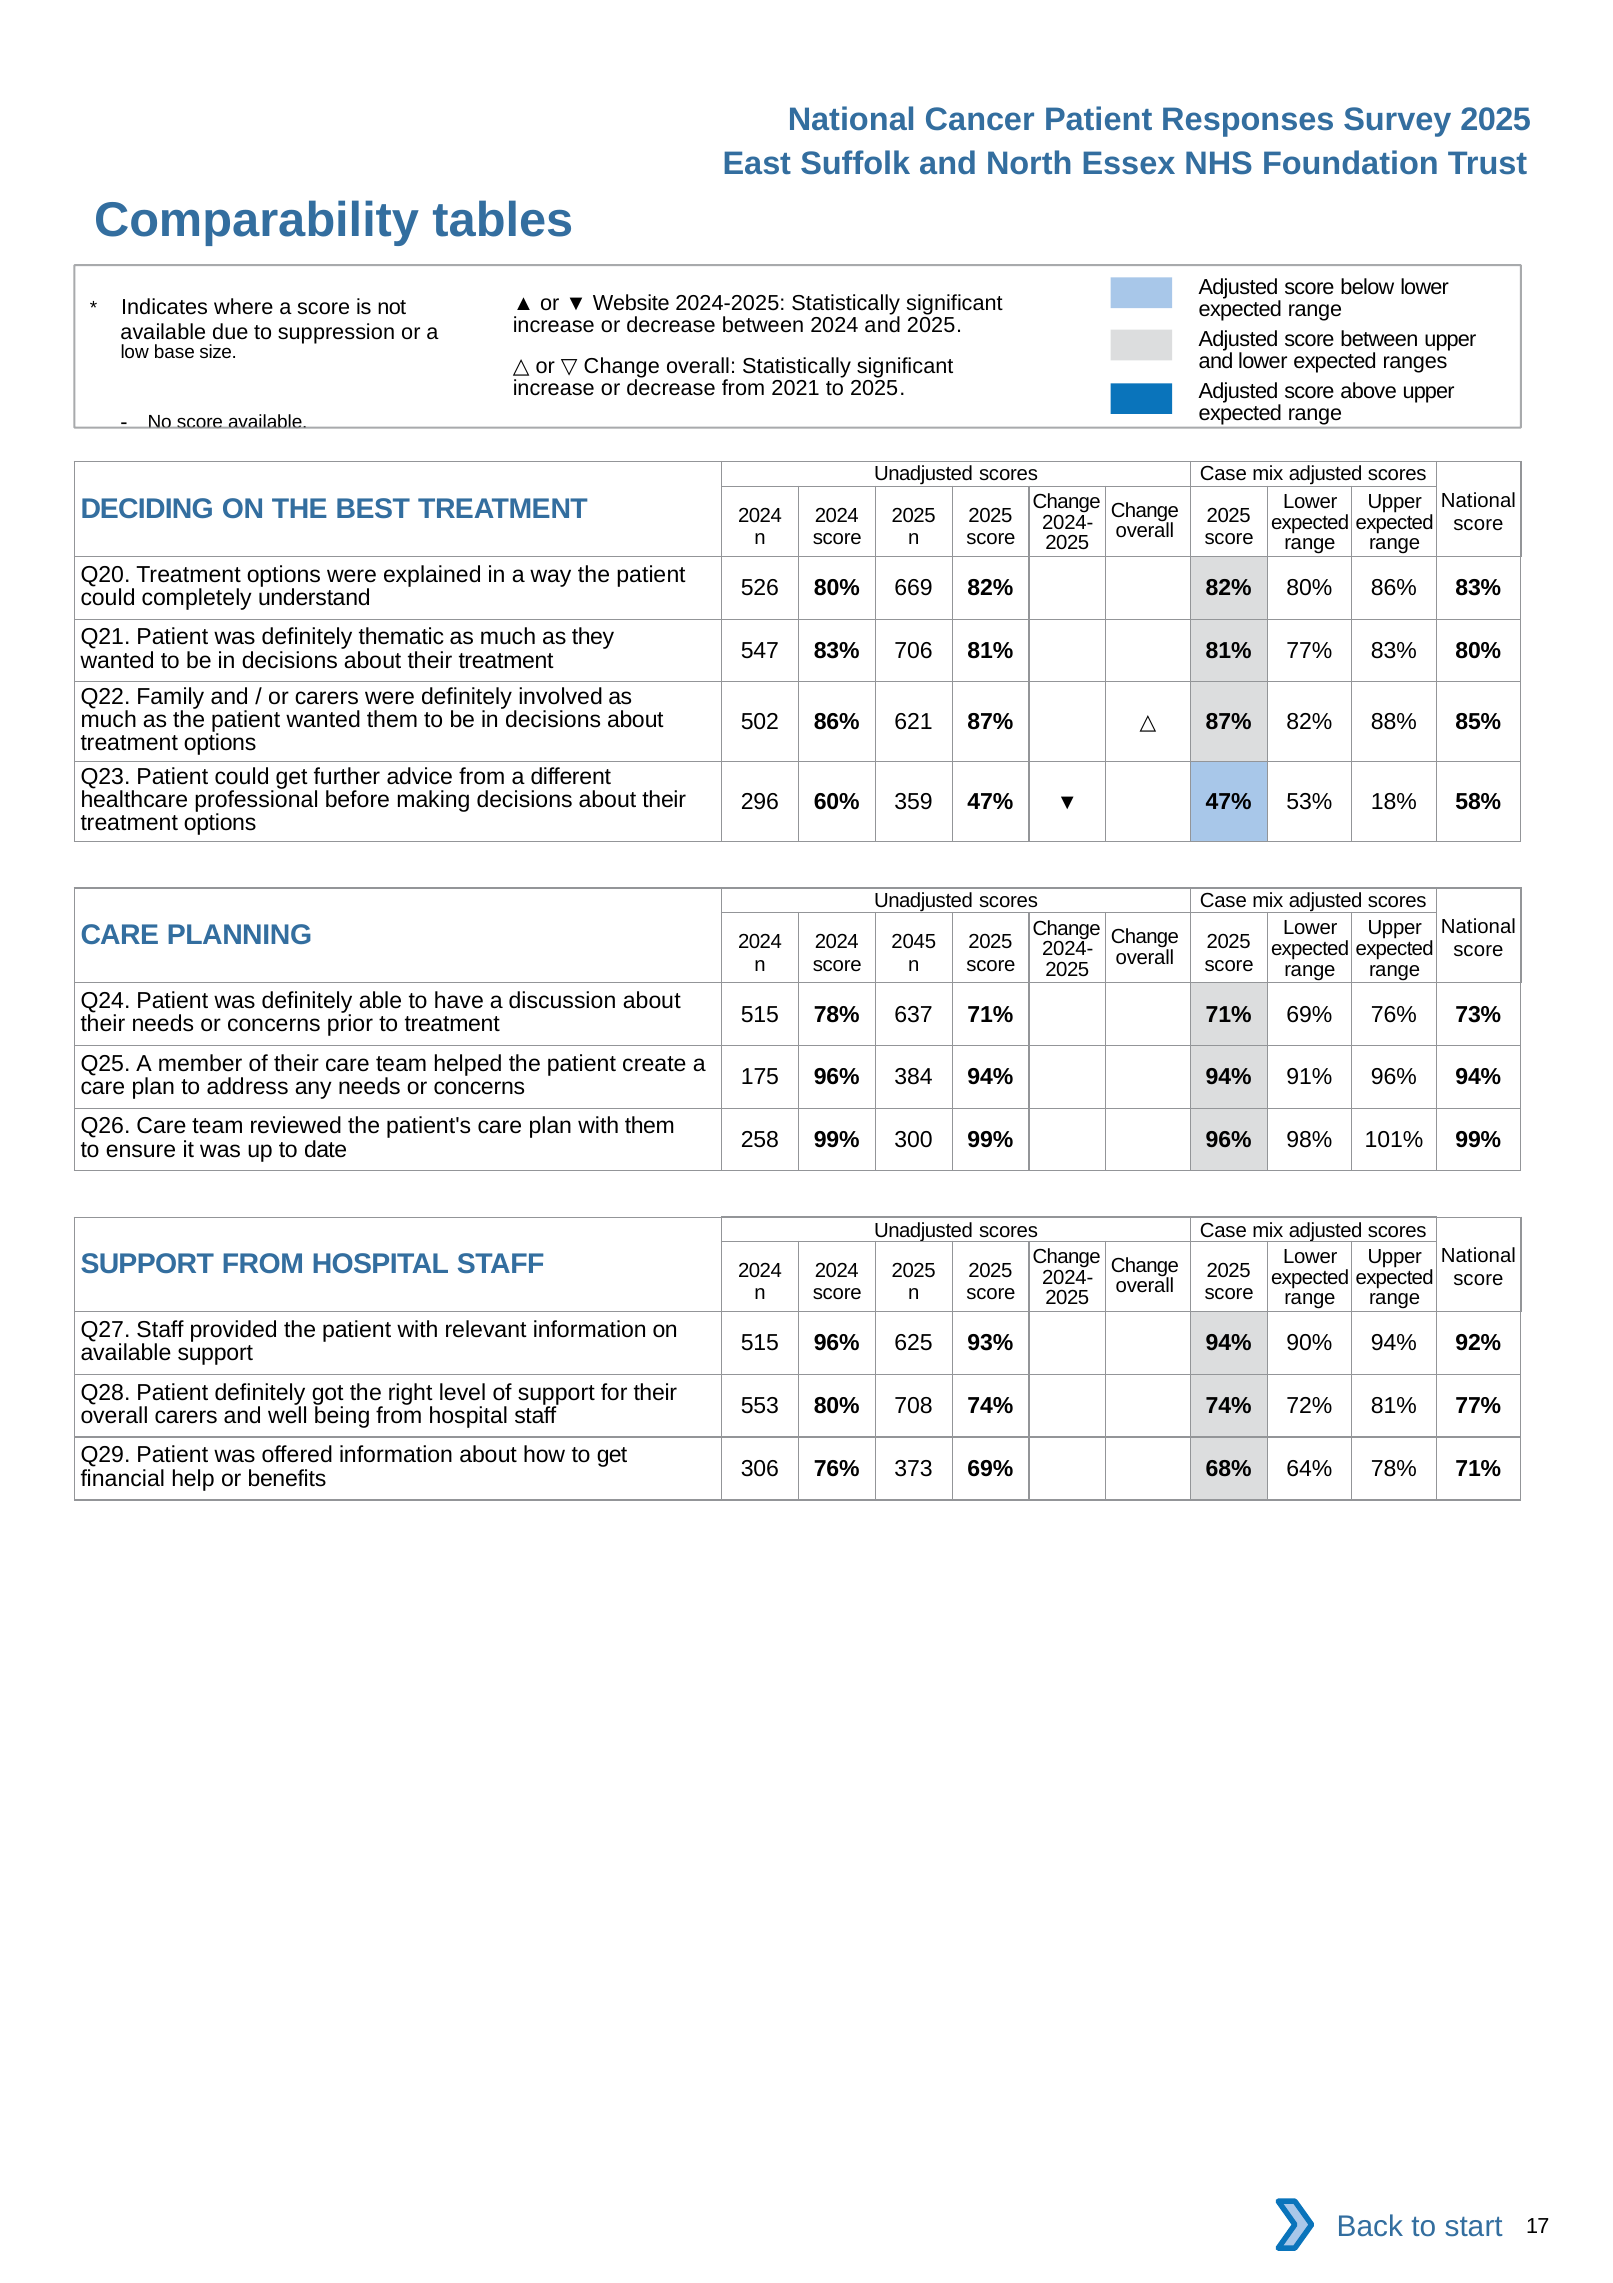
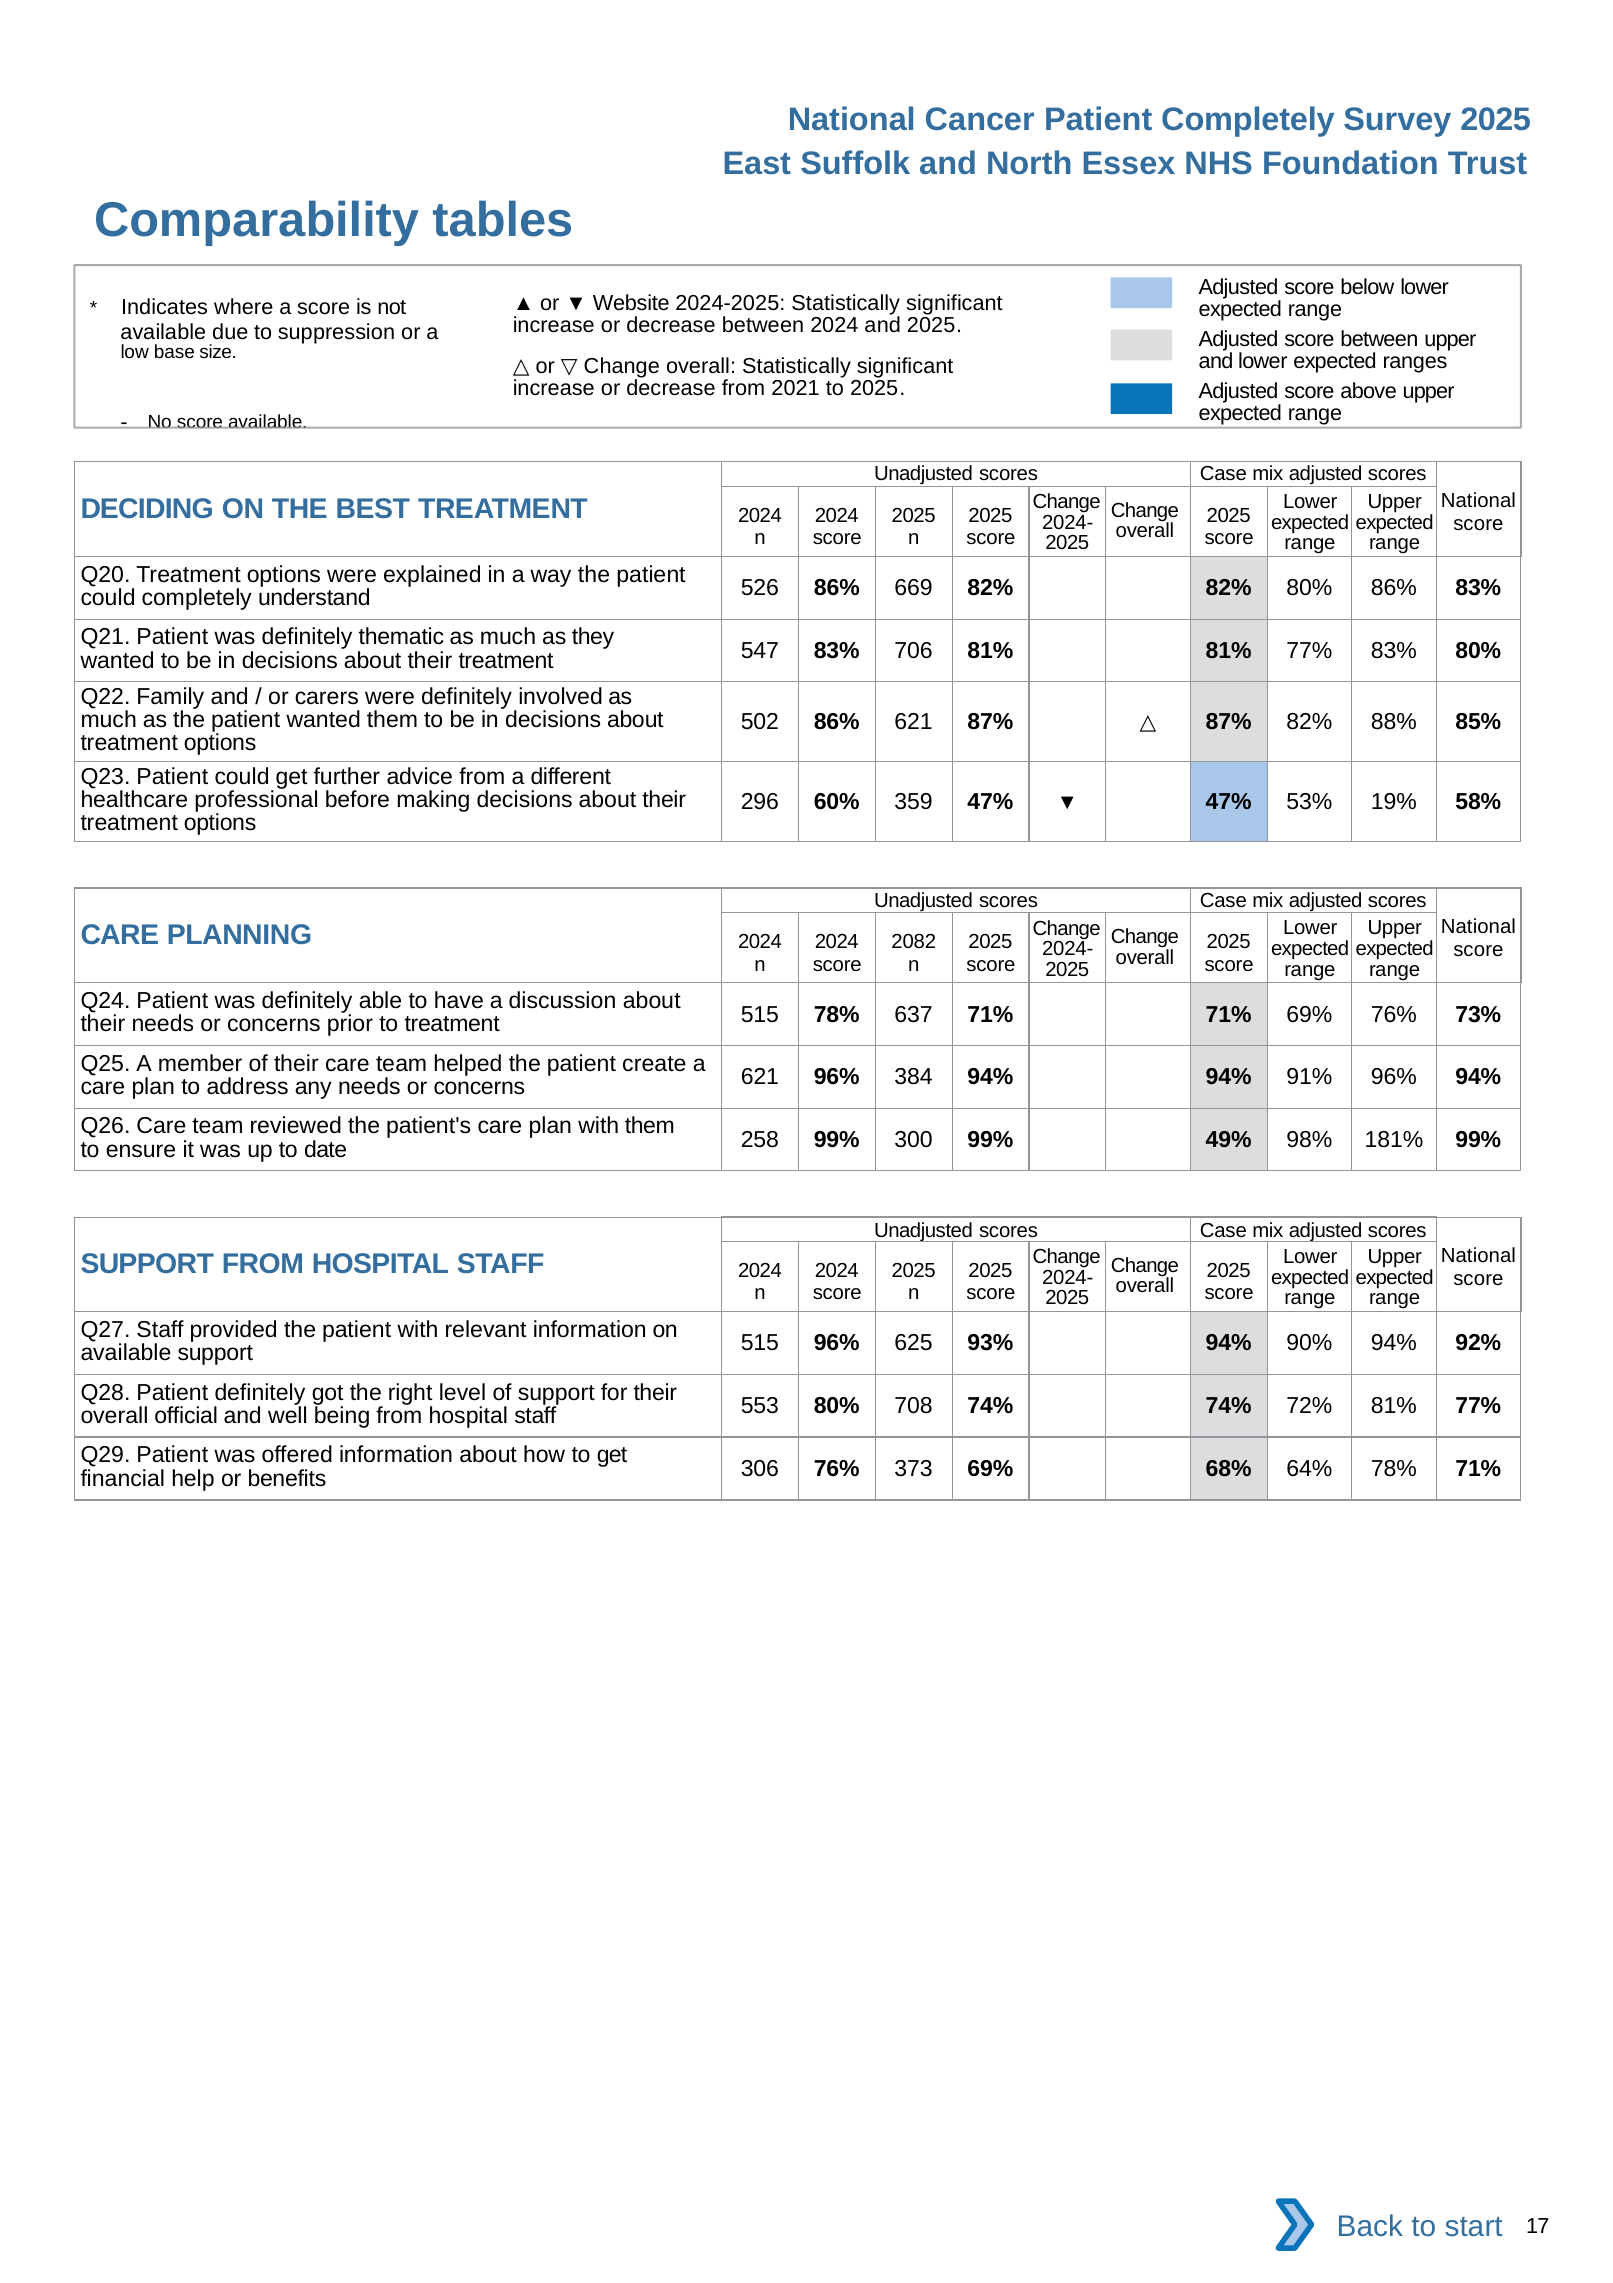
Patient Responses: Responses -> Completely
526 80%: 80% -> 86%
18%: 18% -> 19%
2045: 2045 -> 2082
concerns 175: 175 -> 621
99% 96%: 96% -> 49%
101%: 101% -> 181%
overall carers: carers -> official
